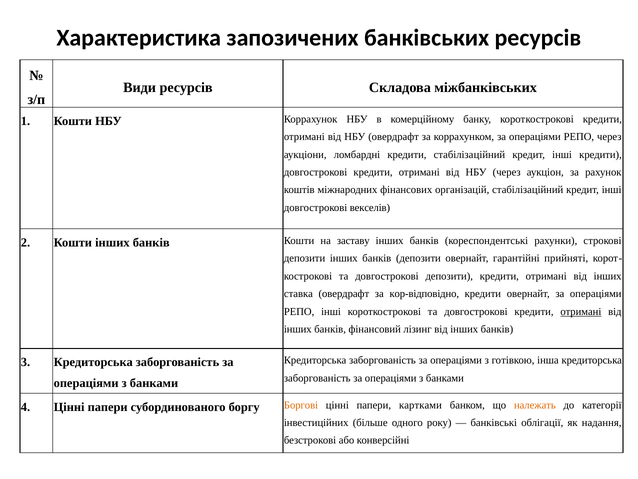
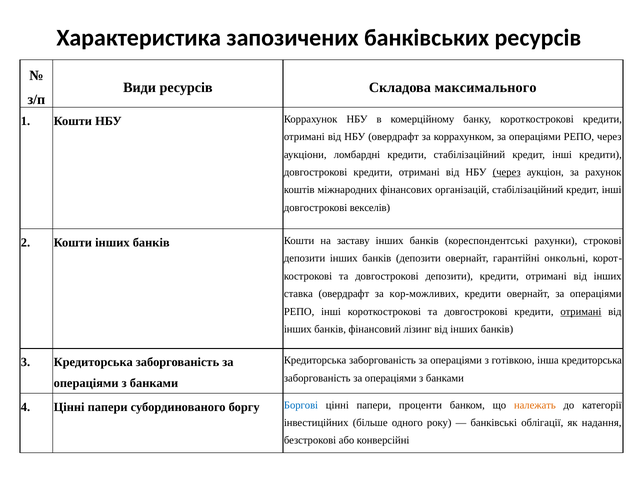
міжбанківських: міжбанківських -> максимального
через at (507, 172) underline: none -> present
прийняті: прийняті -> онкольні
кор-відповідно: кор-відповідно -> кор-можливих
Боргові colour: orange -> blue
картками: картками -> проценти
